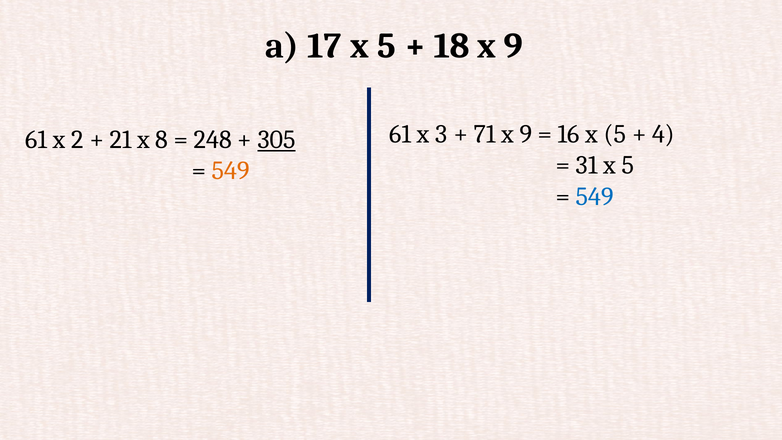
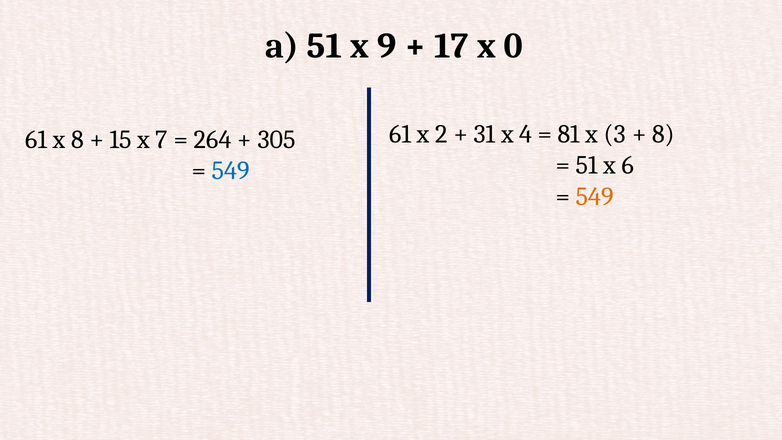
a 17: 17 -> 51
5 at (387, 46): 5 -> 9
18: 18 -> 17
9 at (513, 46): 9 -> 0
3: 3 -> 2
71: 71 -> 31
9 at (526, 134): 9 -> 4
16: 16 -> 81
5 at (615, 134): 5 -> 3
4 at (664, 134): 4 -> 8
x 2: 2 -> 8
21: 21 -> 15
8: 8 -> 7
248: 248 -> 264
305 underline: present -> none
31 at (587, 165): 31 -> 51
5 at (628, 165): 5 -> 6
549 at (231, 171) colour: orange -> blue
549 at (595, 197) colour: blue -> orange
